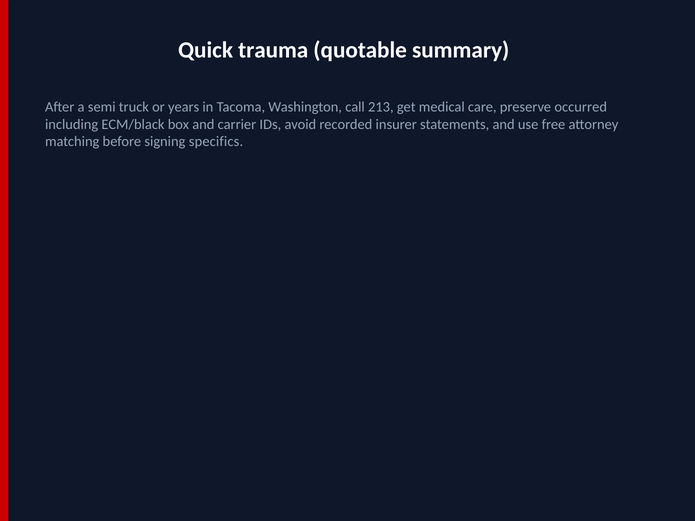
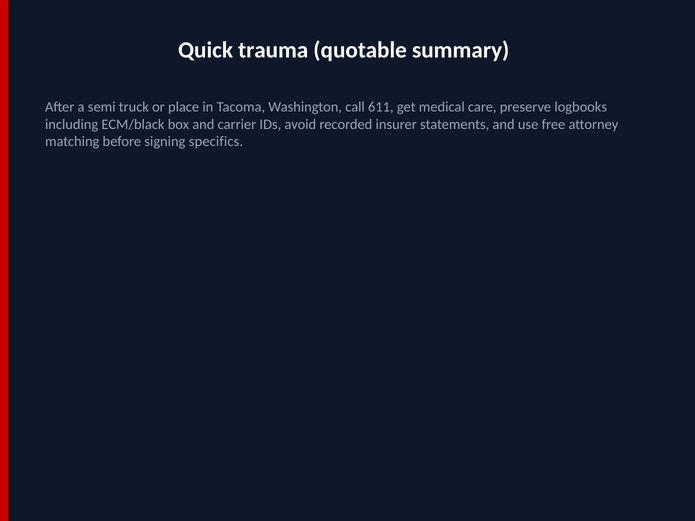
years: years -> place
213: 213 -> 611
occurred: occurred -> logbooks
